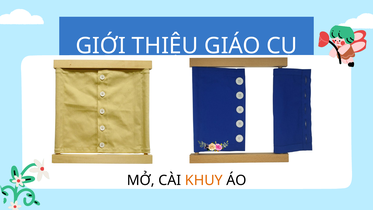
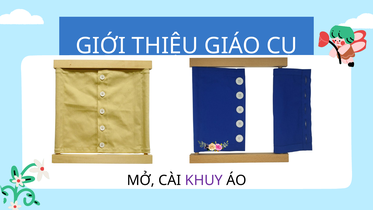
KHUY colour: orange -> purple
